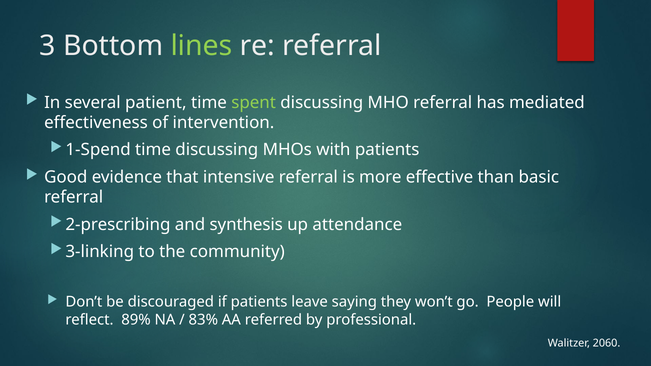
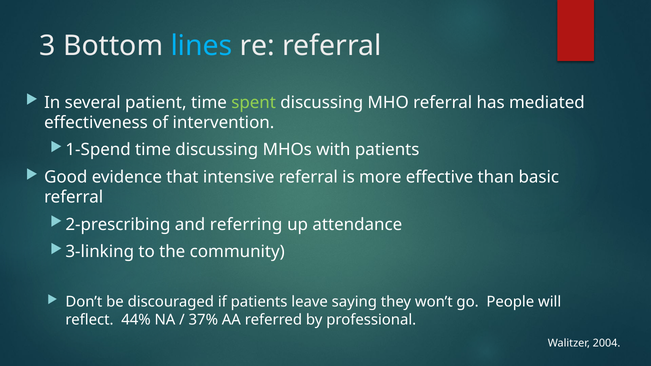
lines colour: light green -> light blue
synthesis: synthesis -> referring
89%: 89% -> 44%
83%: 83% -> 37%
2060: 2060 -> 2004
